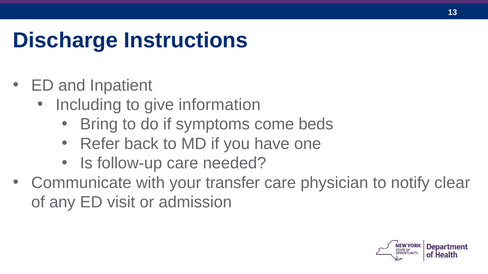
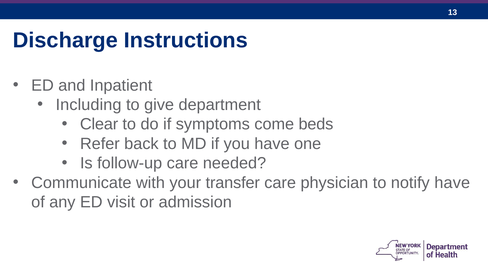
information: information -> department
Bring: Bring -> Clear
notify clear: clear -> have
